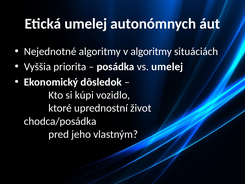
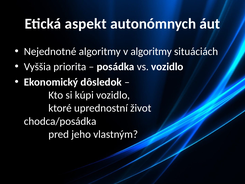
Etická umelej: umelej -> aspekt
vs umelej: umelej -> vozidlo
